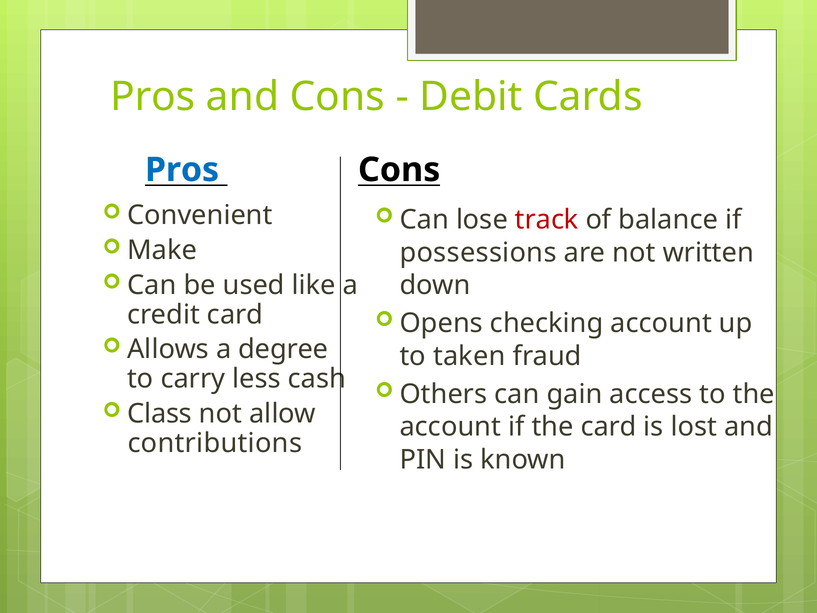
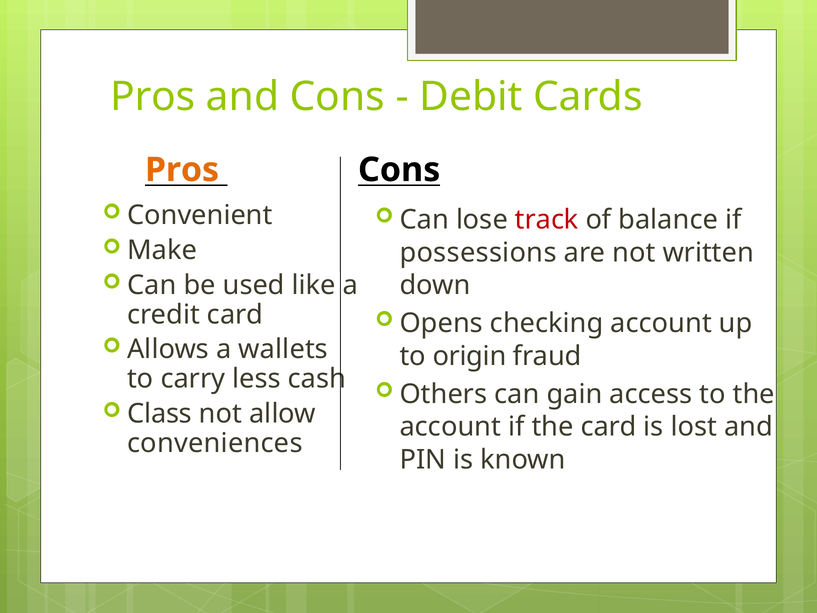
Pros at (182, 170) colour: blue -> orange
degree: degree -> wallets
taken: taken -> origin
contributions: contributions -> conveniences
